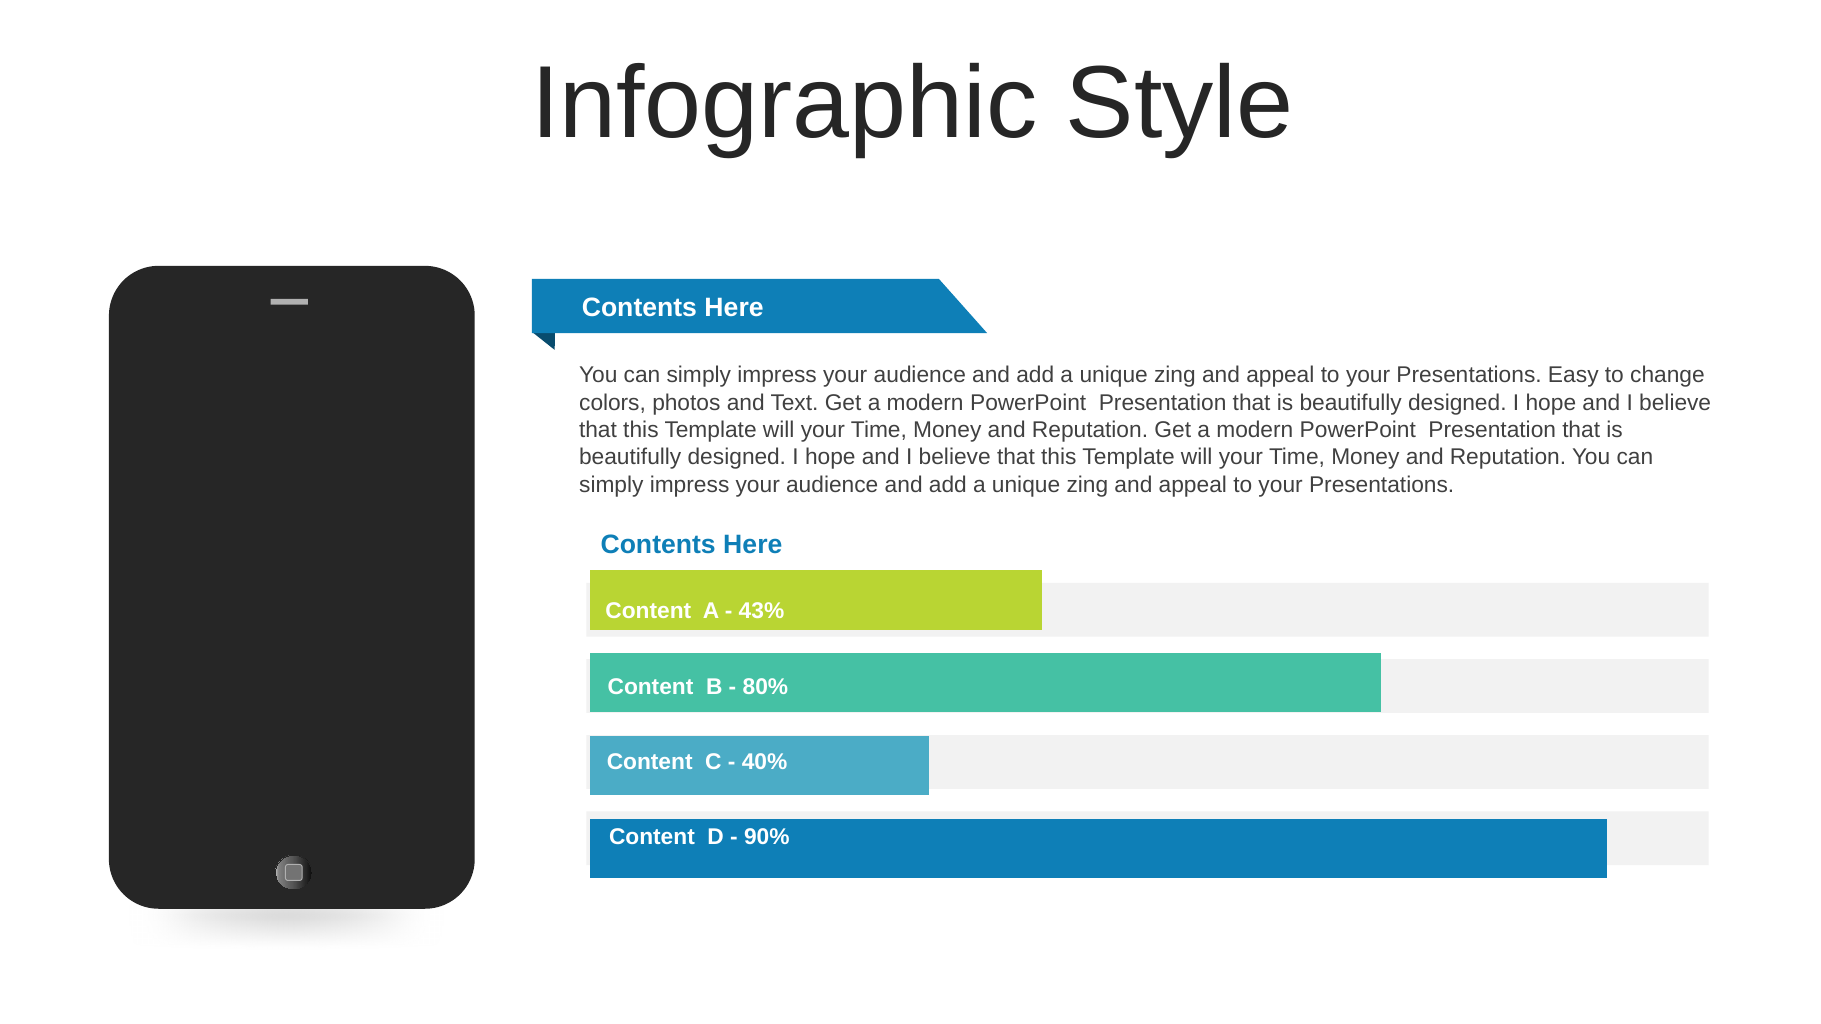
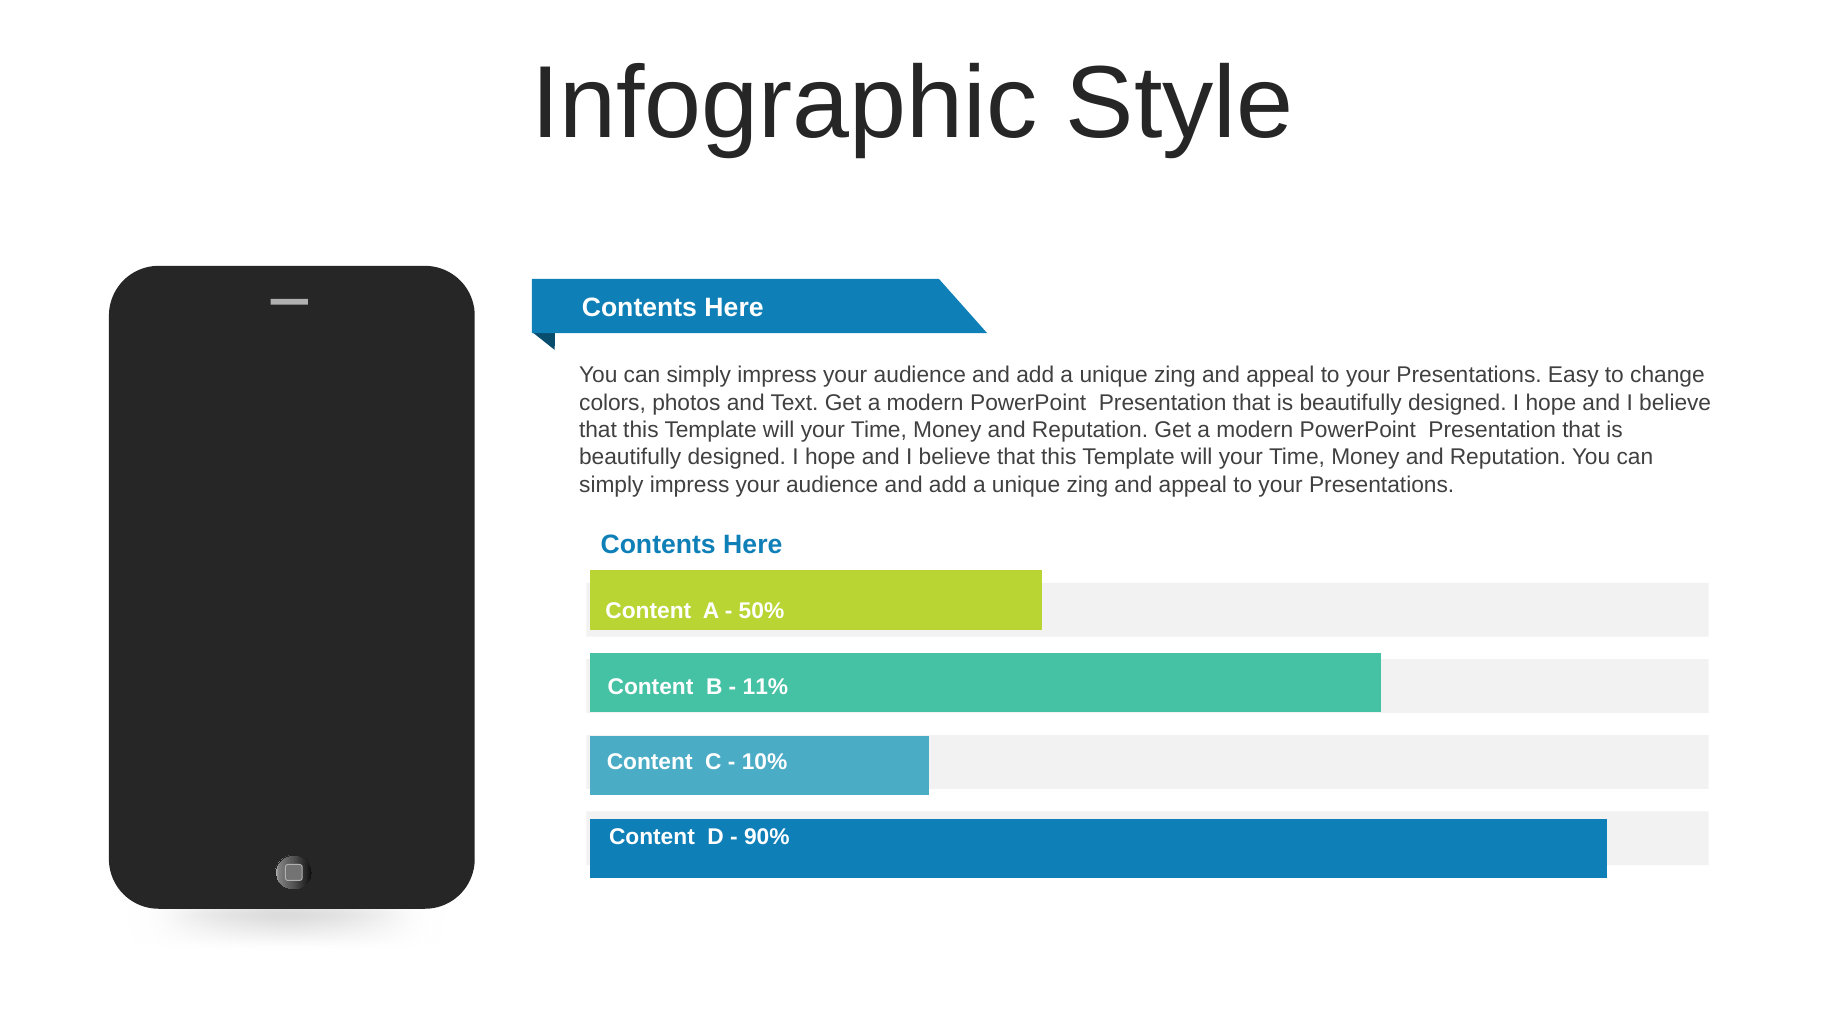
43%: 43% -> 50%
80%: 80% -> 11%
40%: 40% -> 10%
